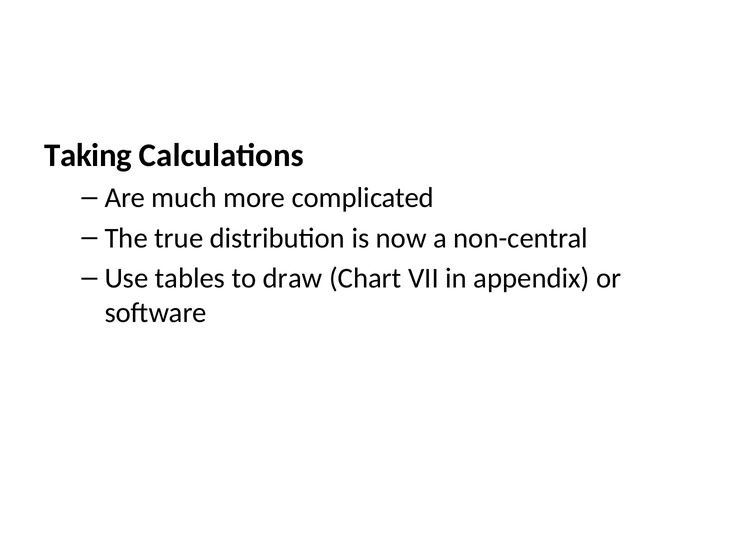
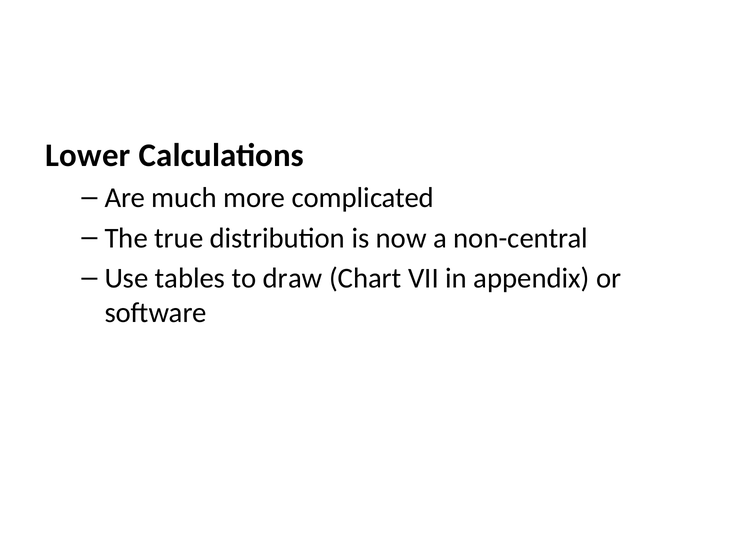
Taking: Taking -> Lower
